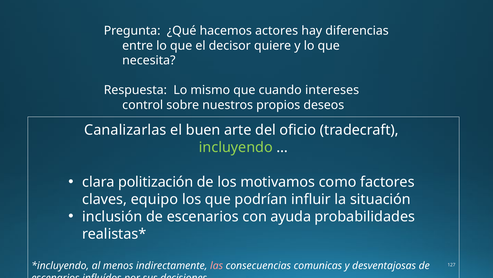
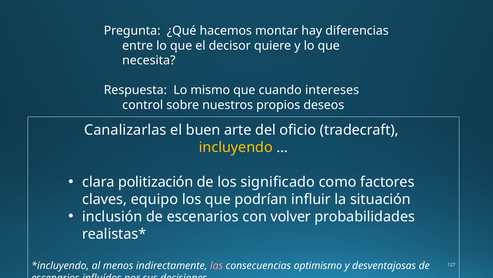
actores: actores -> montar
incluyendo colour: light green -> yellow
motivamos: motivamos -> significado
ayuda: ayuda -> volver
comunicas: comunicas -> optimismo
